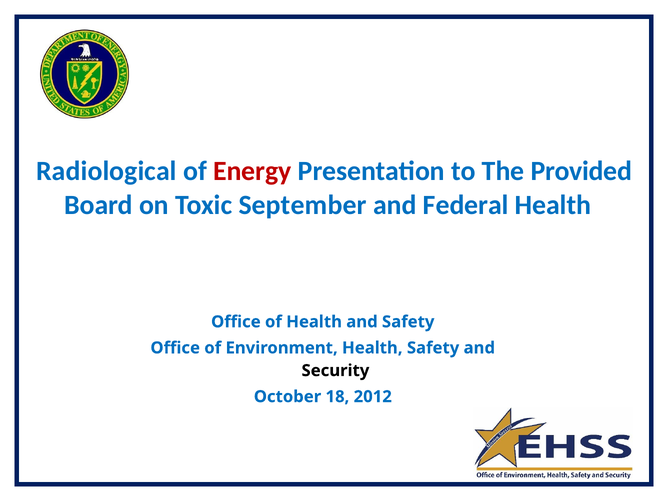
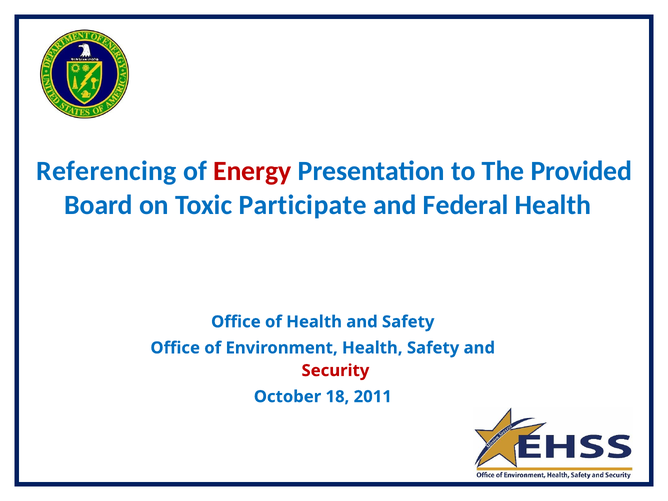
Radiological: Radiological -> Referencing
September: September -> Participate
Security colour: black -> red
2012: 2012 -> 2011
